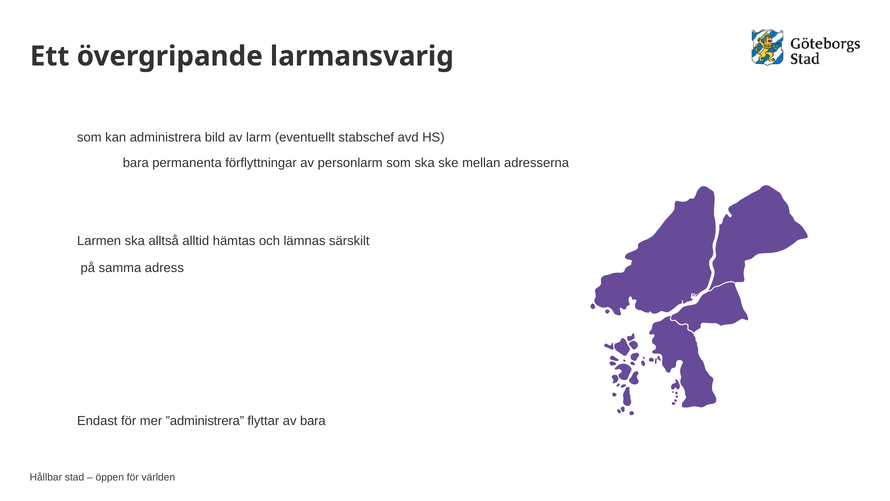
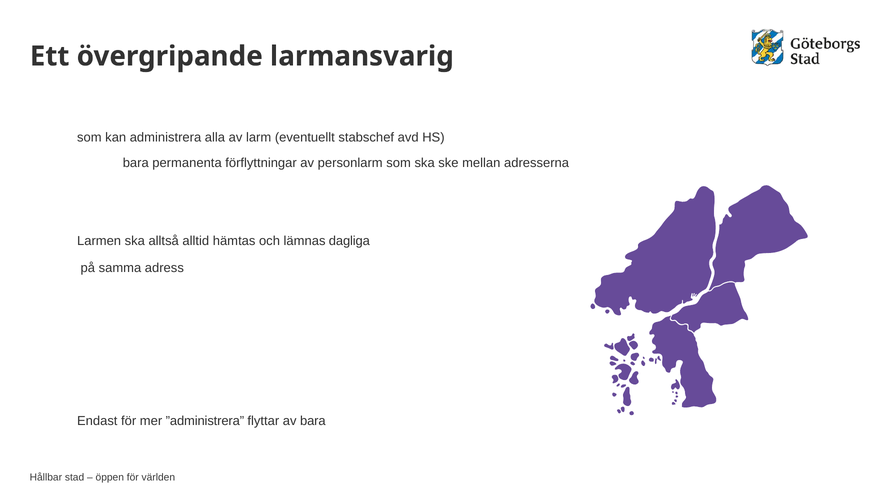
bild: bild -> alla
särskilt: särskilt -> dagliga
